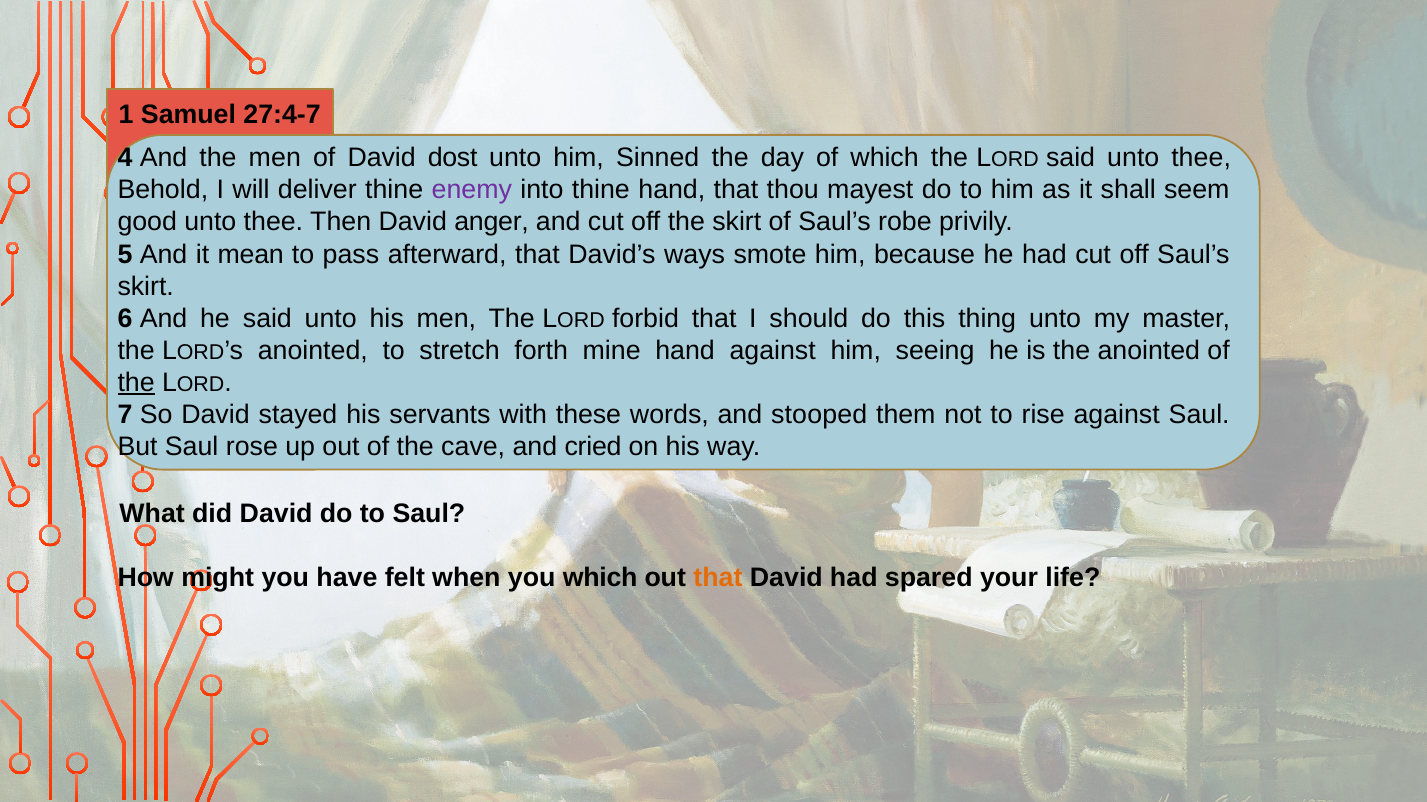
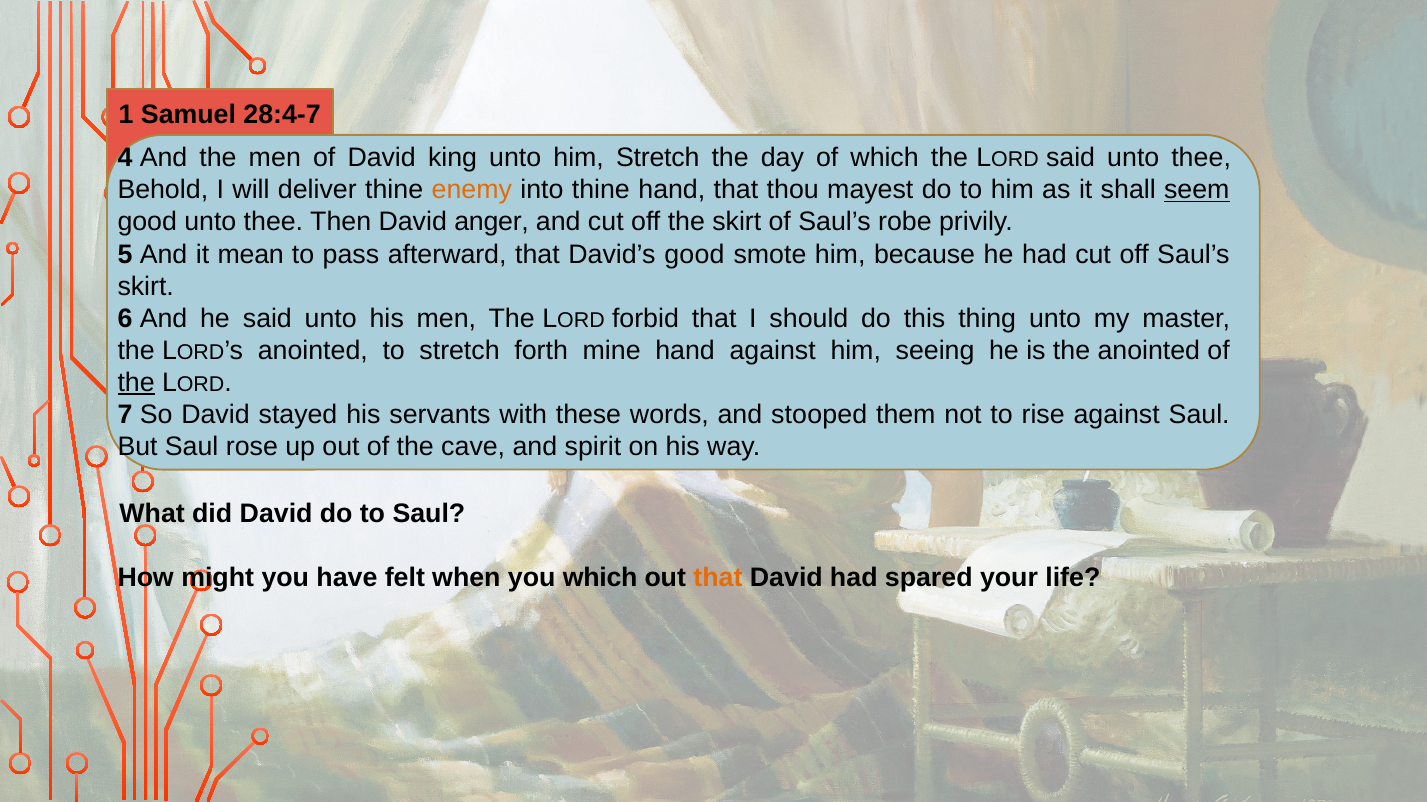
27:4-7: 27:4-7 -> 28:4-7
dost: dost -> king
him Sinned: Sinned -> Stretch
enemy colour: purple -> orange
seem underline: none -> present
David’s ways: ways -> good
cried: cried -> spirit
